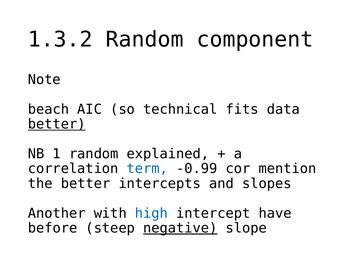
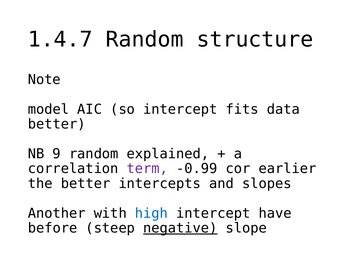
1.3.2: 1.3.2 -> 1.4.7
component: component -> structure
beach: beach -> model
so technical: technical -> intercept
better at (57, 124) underline: present -> none
1: 1 -> 9
term colour: blue -> purple
mention: mention -> earlier
